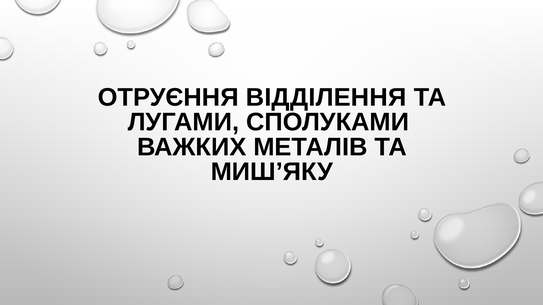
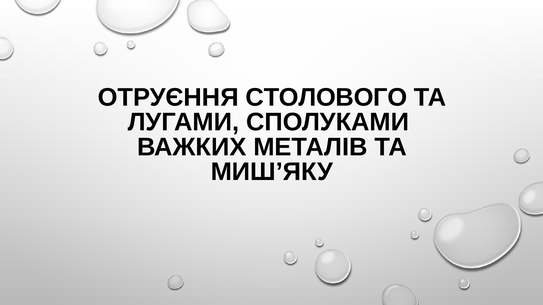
ВІДДІЛЕННЯ: ВІДДІЛЕННЯ -> СТОЛОВОГО
